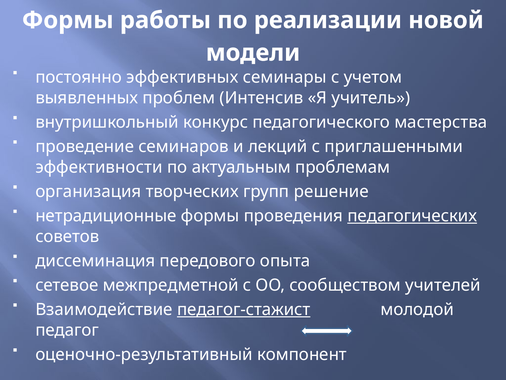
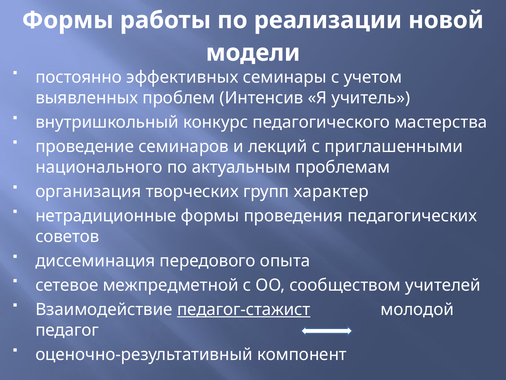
эффективности: эффективности -> национального
решение: решение -> характер
педагогических underline: present -> none
